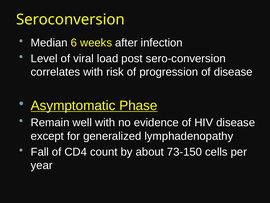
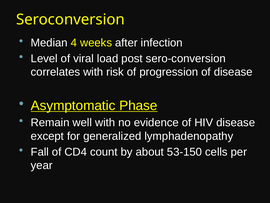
6: 6 -> 4
73-150: 73-150 -> 53-150
